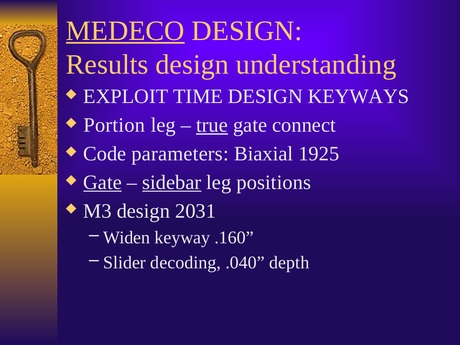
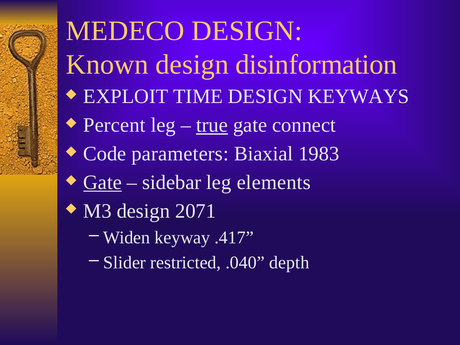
MEDECO underline: present -> none
Results: Results -> Known
understanding: understanding -> disinformation
Portion: Portion -> Percent
1925: 1925 -> 1983
sidebar underline: present -> none
positions: positions -> elements
2031: 2031 -> 2071
.160: .160 -> .417
decoding: decoding -> restricted
